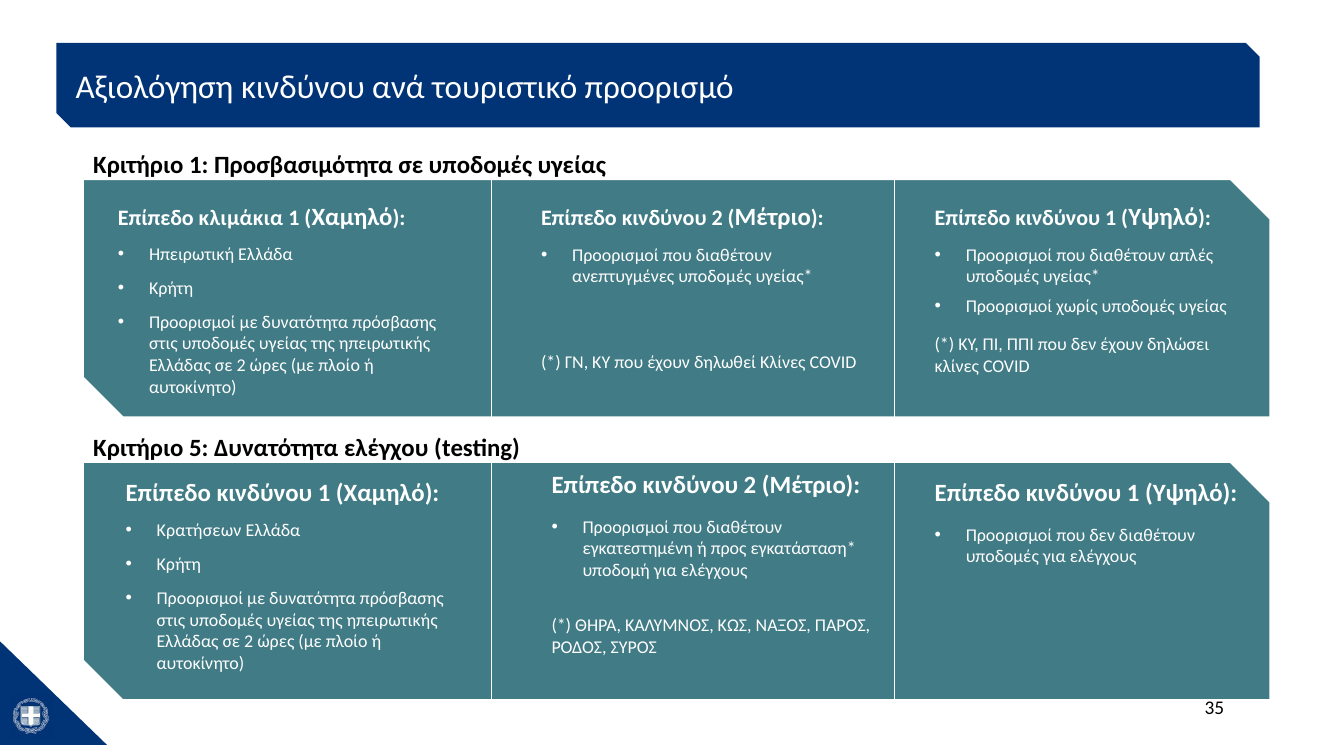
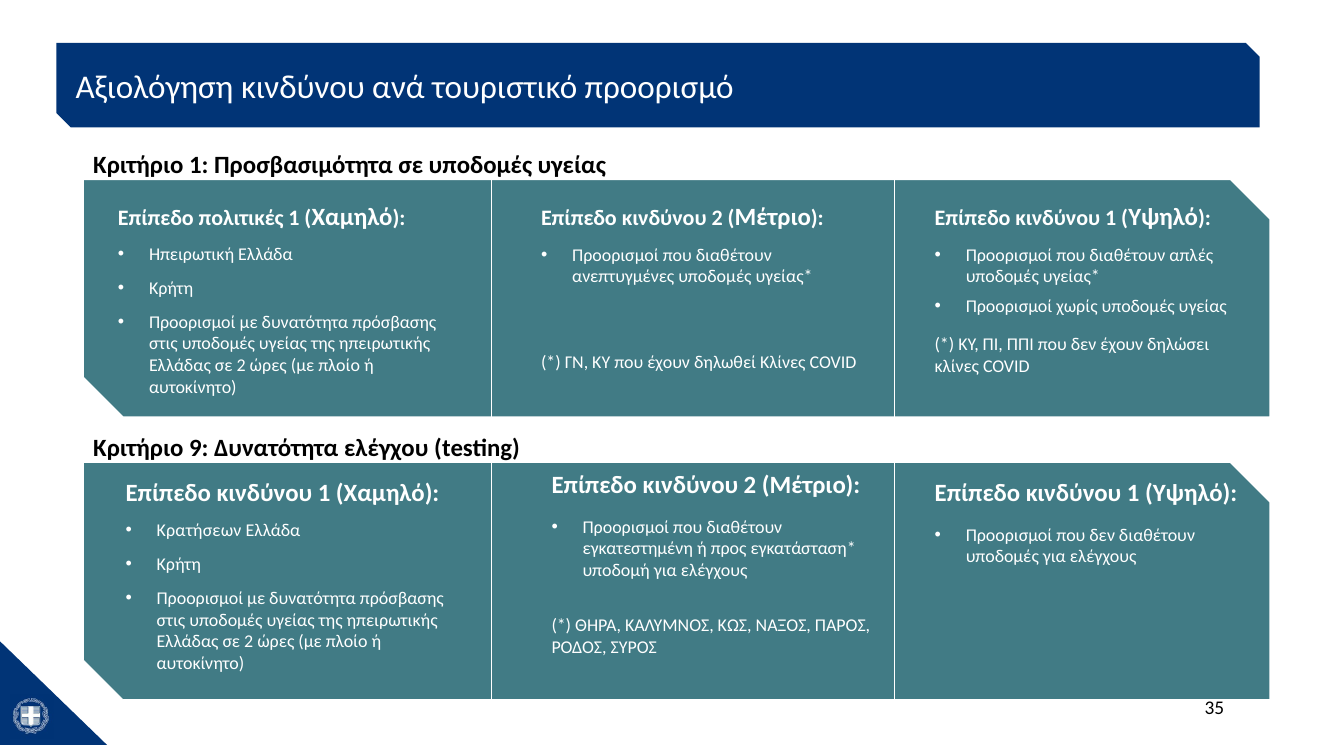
κλιμάκια: κλιμάκια -> πολιτικές
5: 5 -> 9
